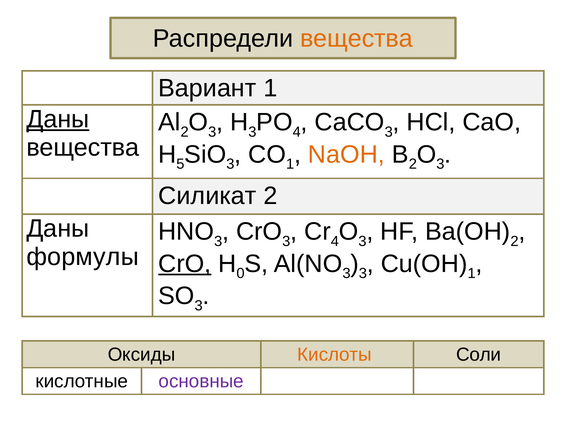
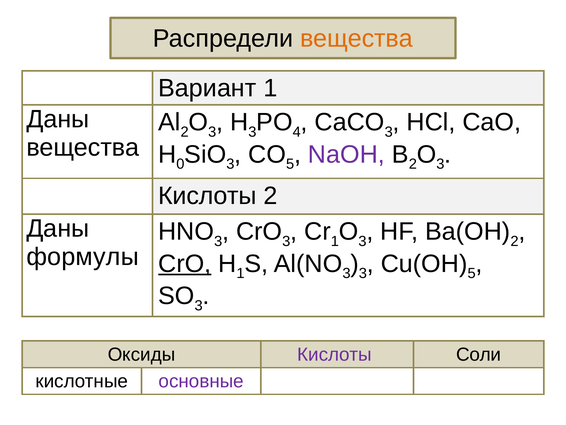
Даны at (58, 119) underline: present -> none
5: 5 -> 0
1 at (290, 164): 1 -> 5
NaOH colour: orange -> purple
Силикат at (207, 196): Силикат -> Кислоты
4 at (335, 241): 4 -> 1
0 at (241, 273): 0 -> 1
1 at (472, 273): 1 -> 5
Кислоты at (335, 354) colour: orange -> purple
